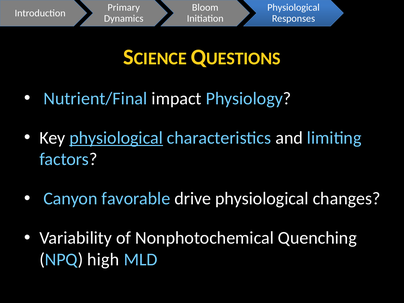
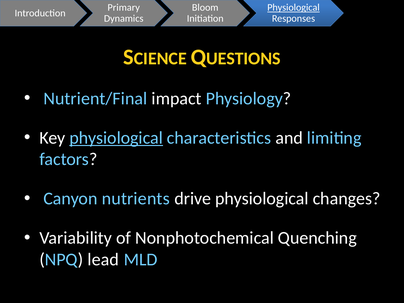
Physiological at (293, 8) underline: none -> present
favorable: favorable -> nutrients
high: high -> lead
